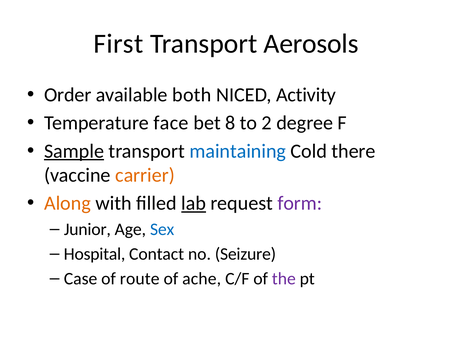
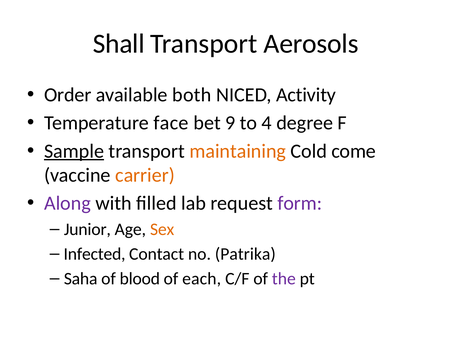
First: First -> Shall
8: 8 -> 9
2: 2 -> 4
maintaining colour: blue -> orange
there: there -> come
Along colour: orange -> purple
lab underline: present -> none
Sex colour: blue -> orange
Hospital: Hospital -> Infected
Seizure: Seizure -> Patrika
Case: Case -> Saha
route: route -> blood
ache: ache -> each
